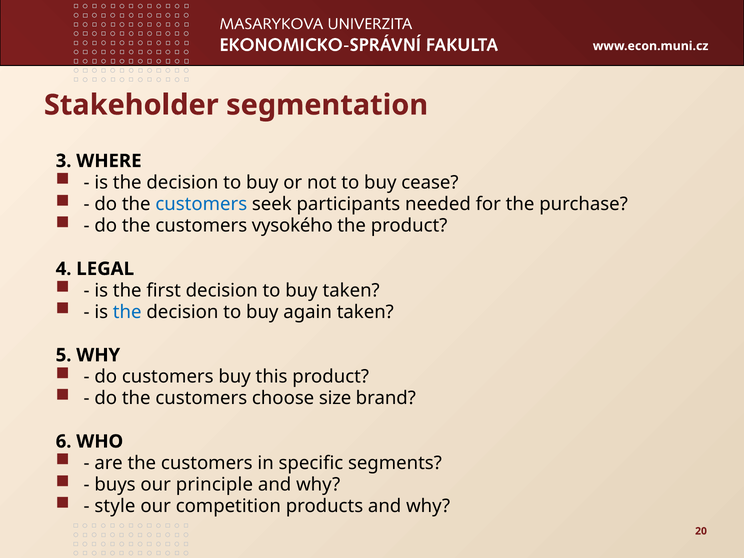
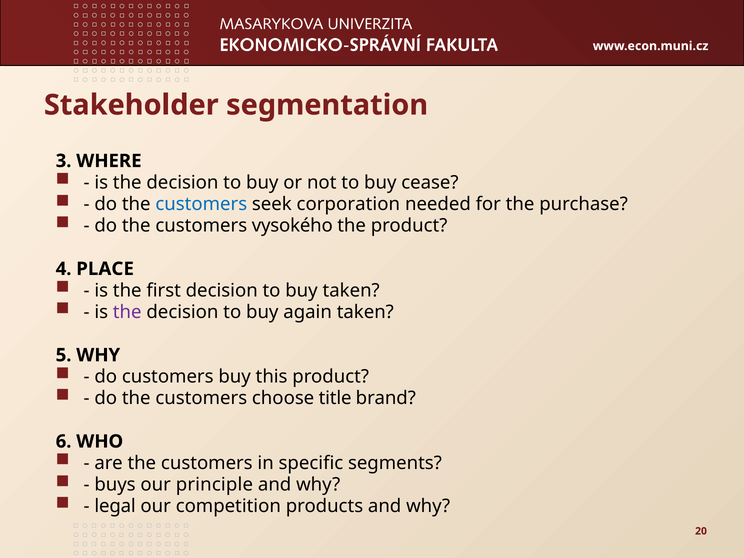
participants: participants -> corporation
LEGAL: LEGAL -> PLACE
the at (127, 312) colour: blue -> purple
size: size -> title
style: style -> legal
